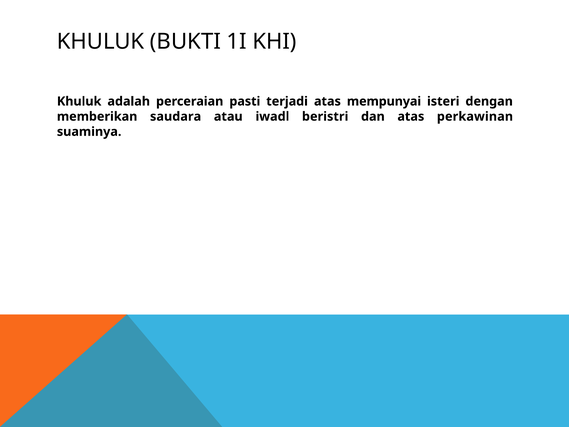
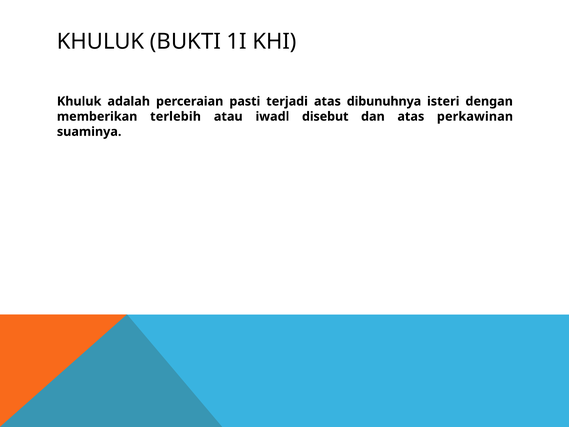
mempunyai: mempunyai -> dibunuhnya
saudara: saudara -> terlebih
beristri: beristri -> disebut
